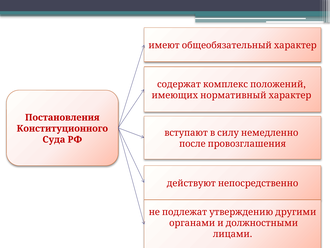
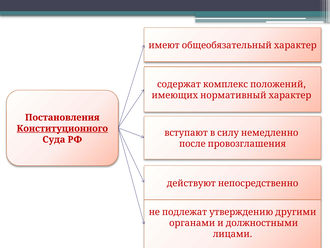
Конституционного underline: none -> present
